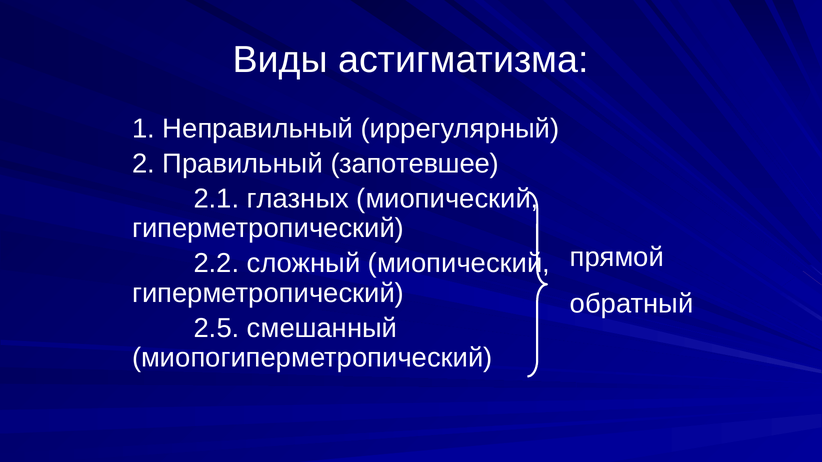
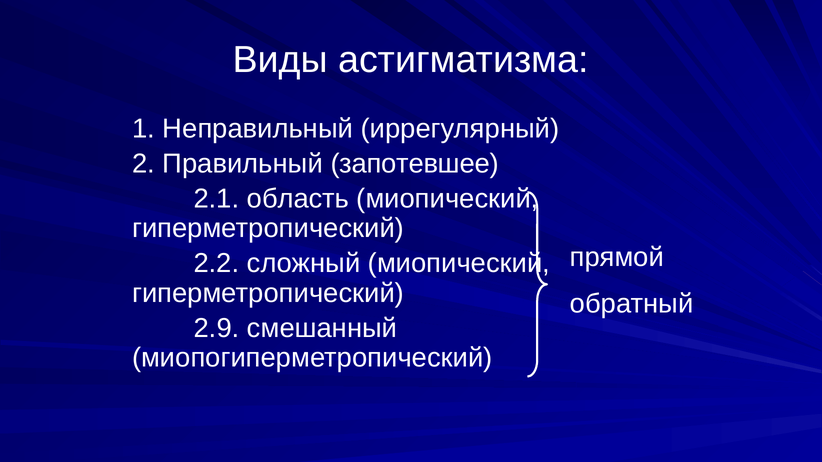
глазных: глазных -> область
2.5: 2.5 -> 2.9
